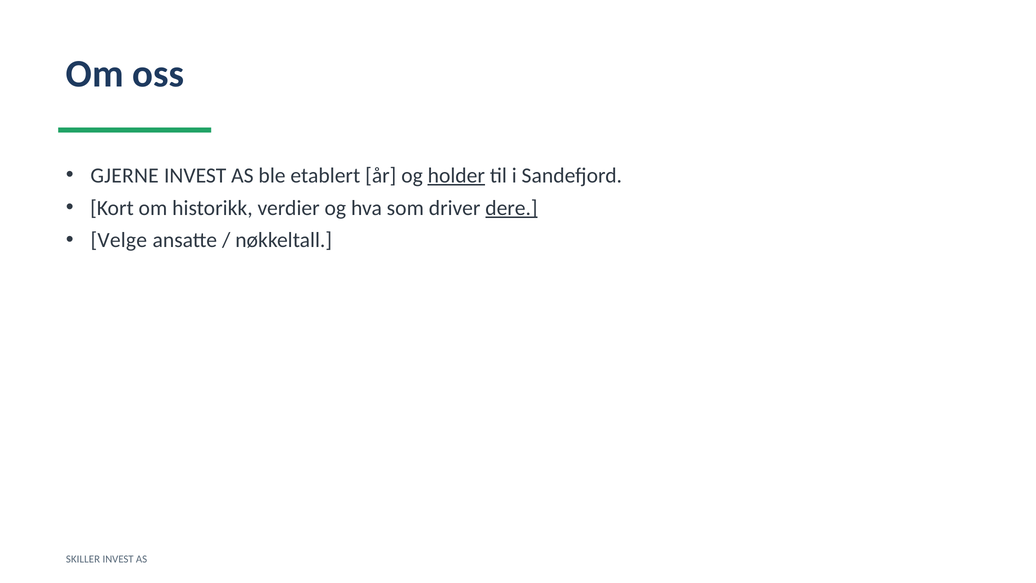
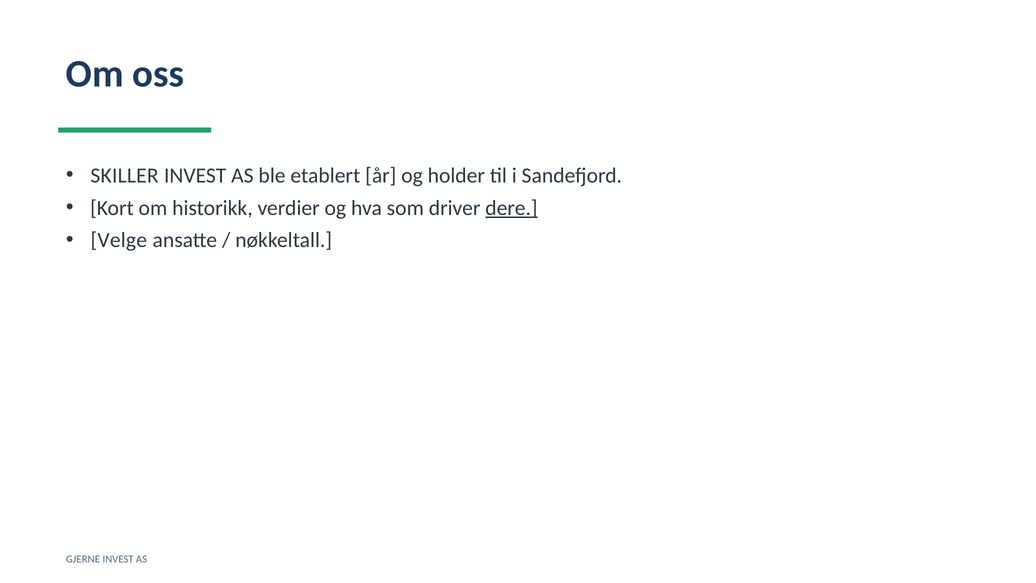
GJERNE: GJERNE -> SKILLER
holder underline: present -> none
SKILLER: SKILLER -> GJERNE
